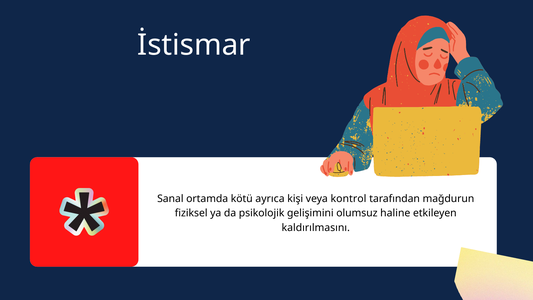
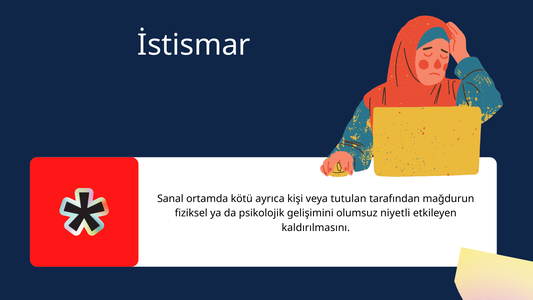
kontrol: kontrol -> tutulan
haline: haline -> niyetli
